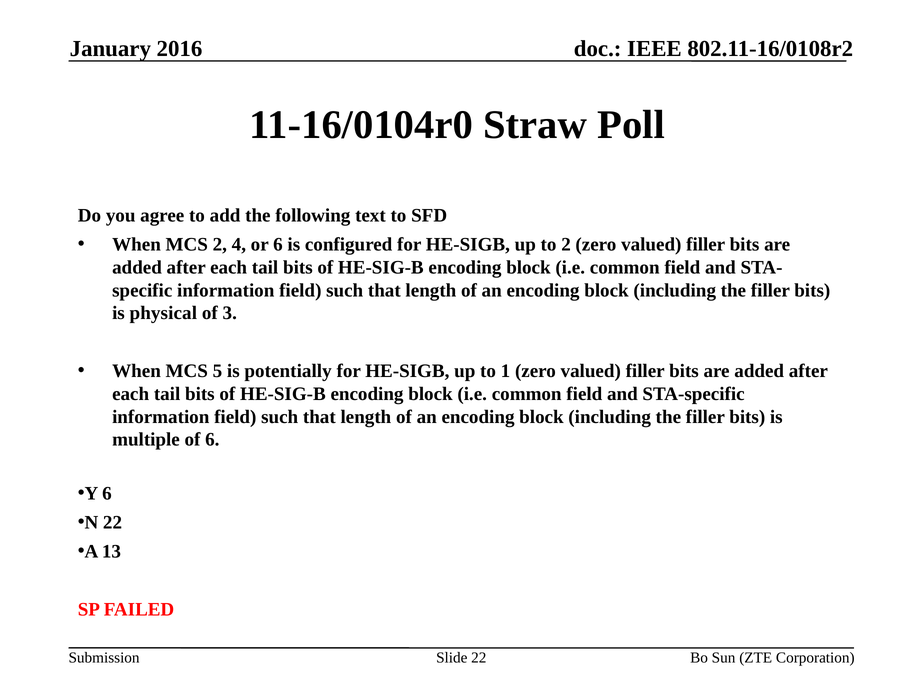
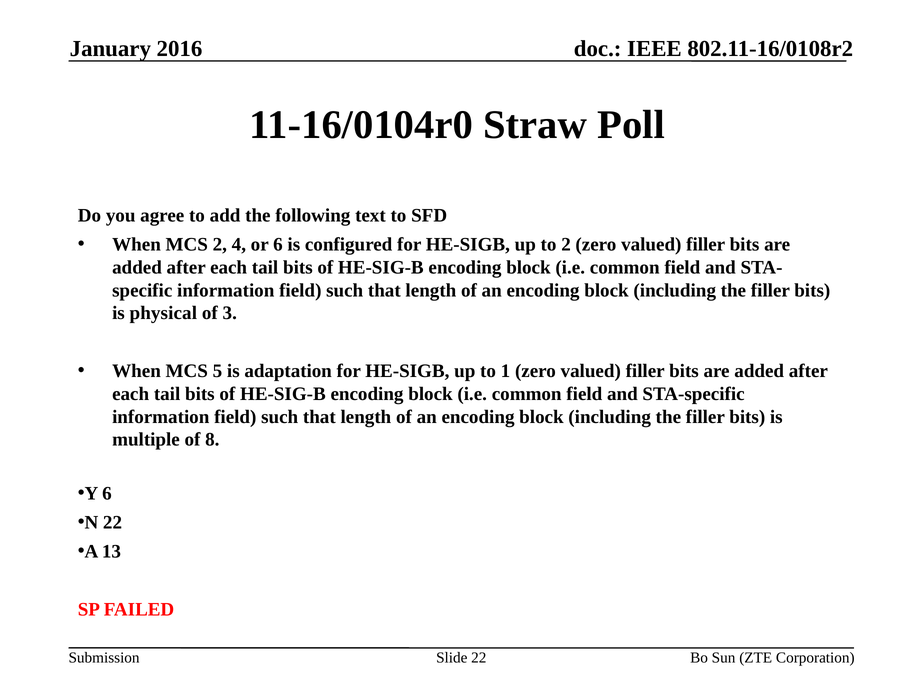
potentially: potentially -> adaptation
of 6: 6 -> 8
